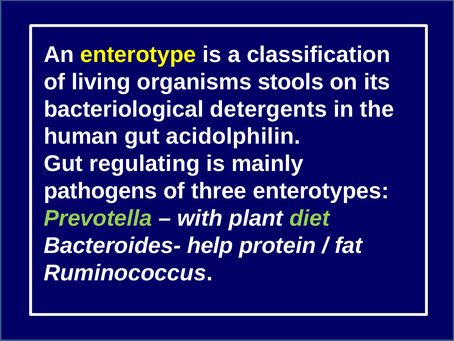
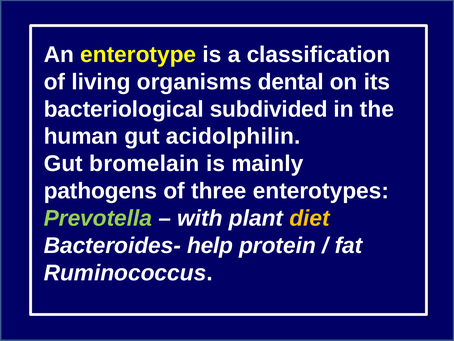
stools: stools -> dental
detergents: detergents -> subdivided
regulating: regulating -> bromelain
diet colour: light green -> yellow
